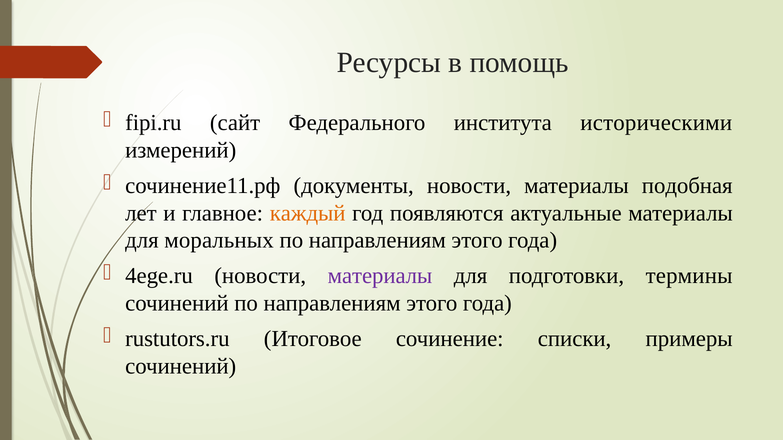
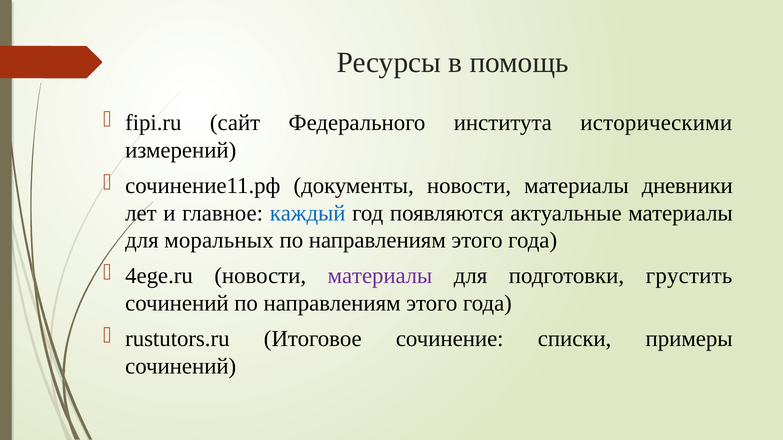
подобная: подобная -> дневники
каждый colour: orange -> blue
термины: термины -> грустить
